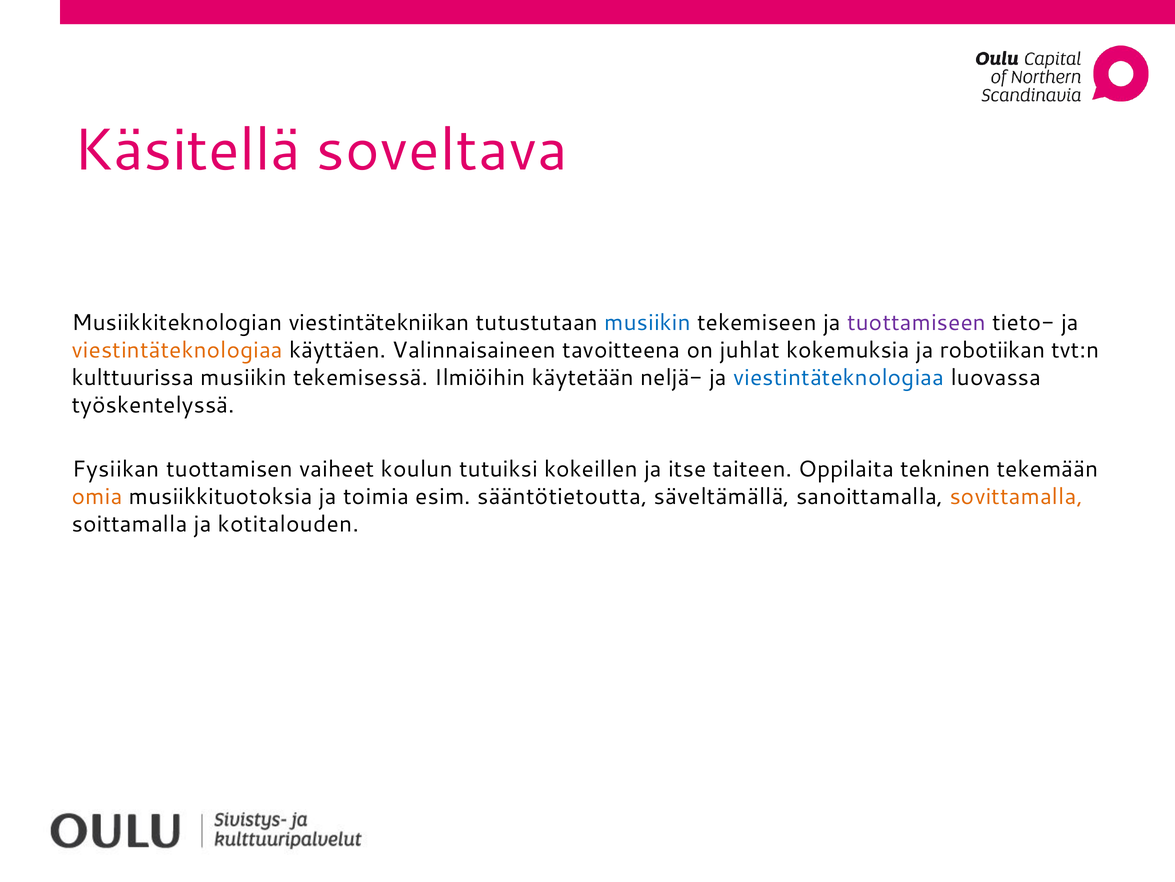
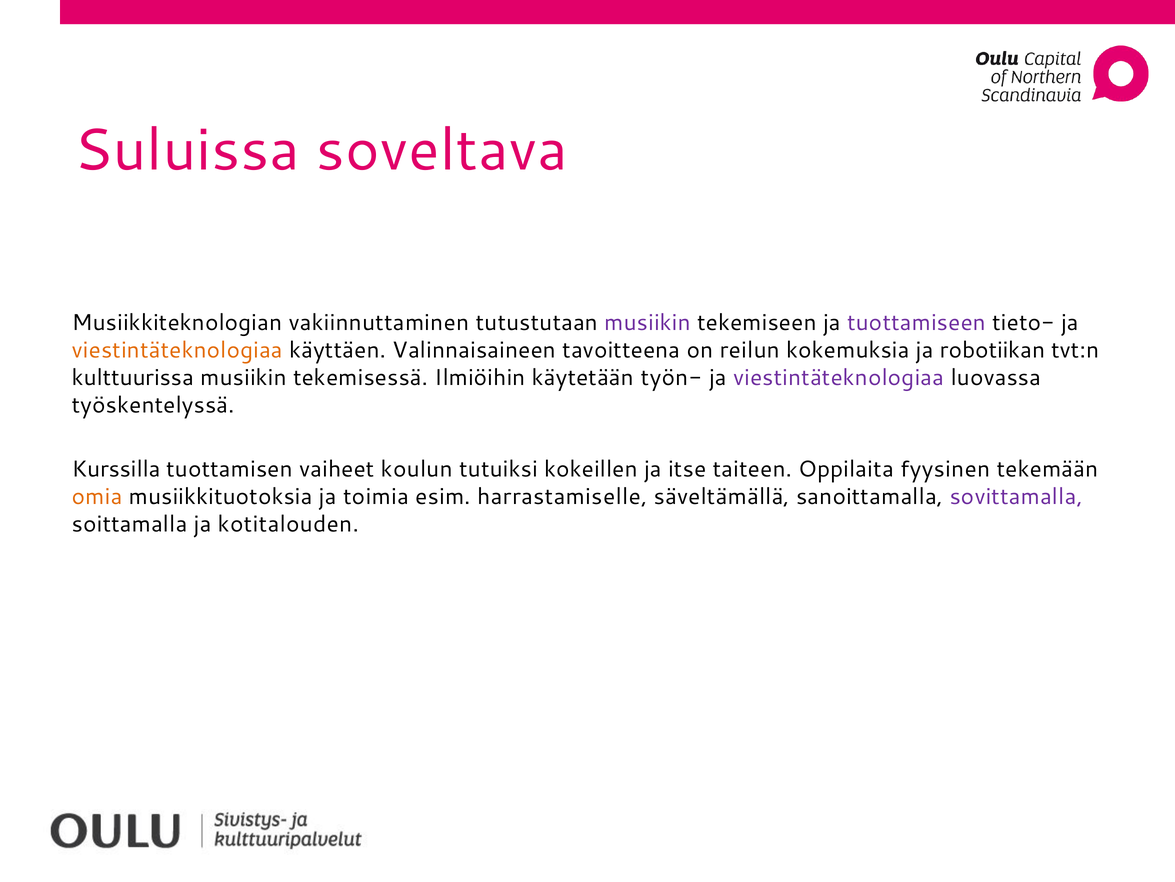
Käsitellä: Käsitellä -> Suluissa
viestintätekniikan: viestintätekniikan -> vakiinnuttaminen
musiikin at (648, 322) colour: blue -> purple
juhlat: juhlat -> reilun
neljä-: neljä- -> työn-
viestintäteknologiaa at (839, 377) colour: blue -> purple
Fysiikan: Fysiikan -> Kurssilla
tekninen: tekninen -> fyysinen
sääntötietoutta: sääntötietoutta -> harrastamiselle
sovittamalla colour: orange -> purple
